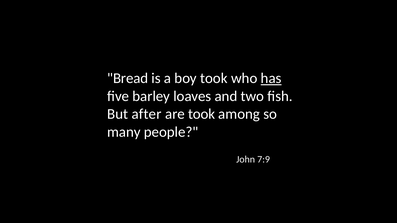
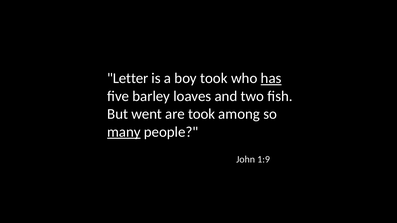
Bread: Bread -> Letter
after: after -> went
many underline: none -> present
7:9: 7:9 -> 1:9
